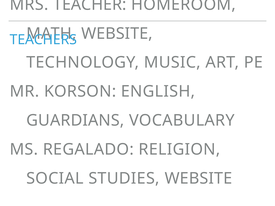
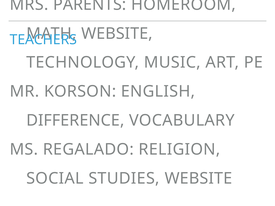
TEACHER: TEACHER -> PARENTS
GUARDIANS: GUARDIANS -> DIFFERENCE
